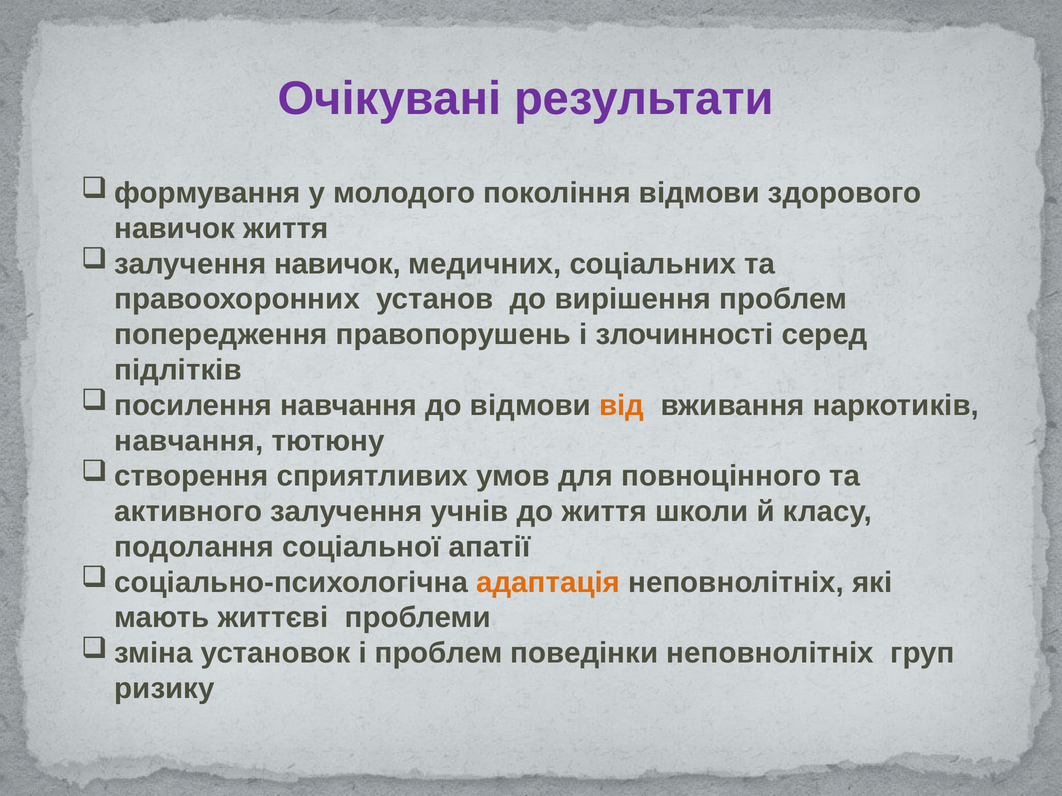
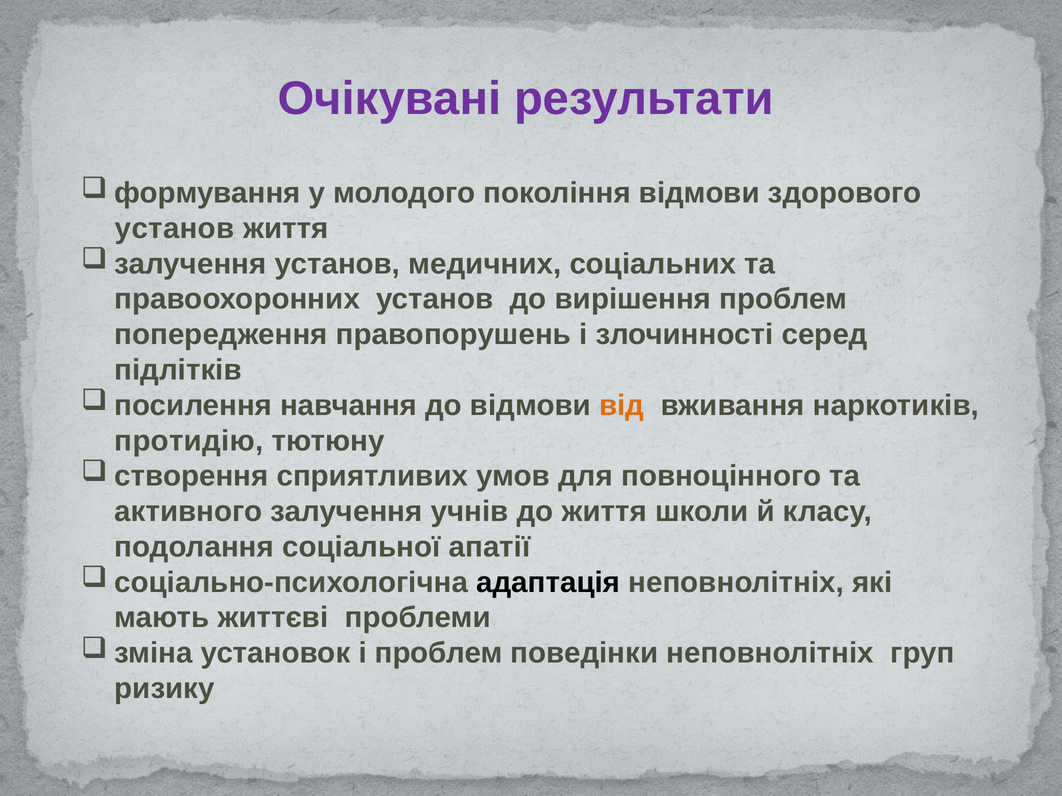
навичок at (175, 229): навичок -> установ
навичок at (337, 264): навичок -> установ
навчання at (189, 441): навчання -> протидію
адаптація colour: orange -> black
